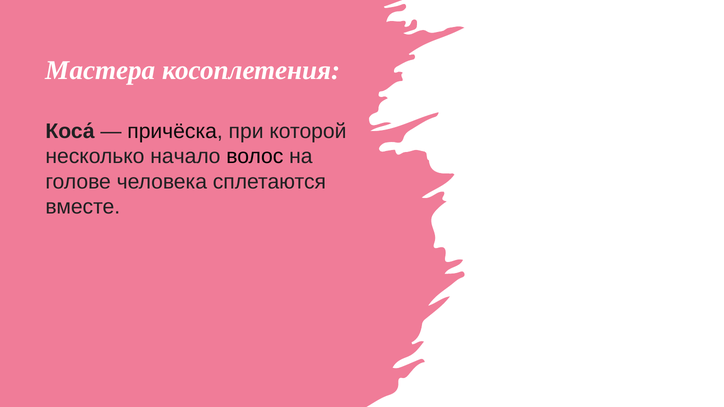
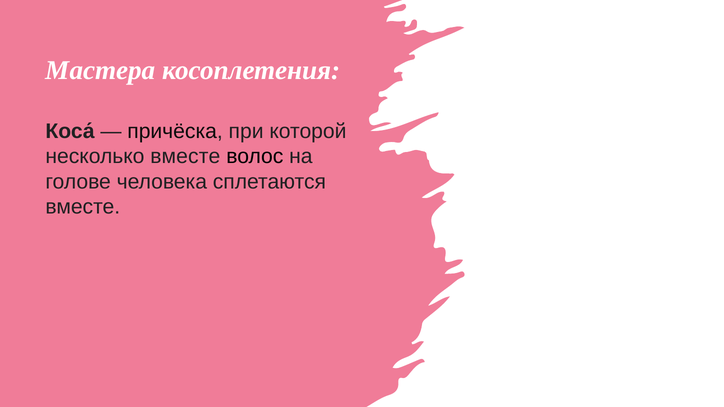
несколько начало: начало -> вместе
